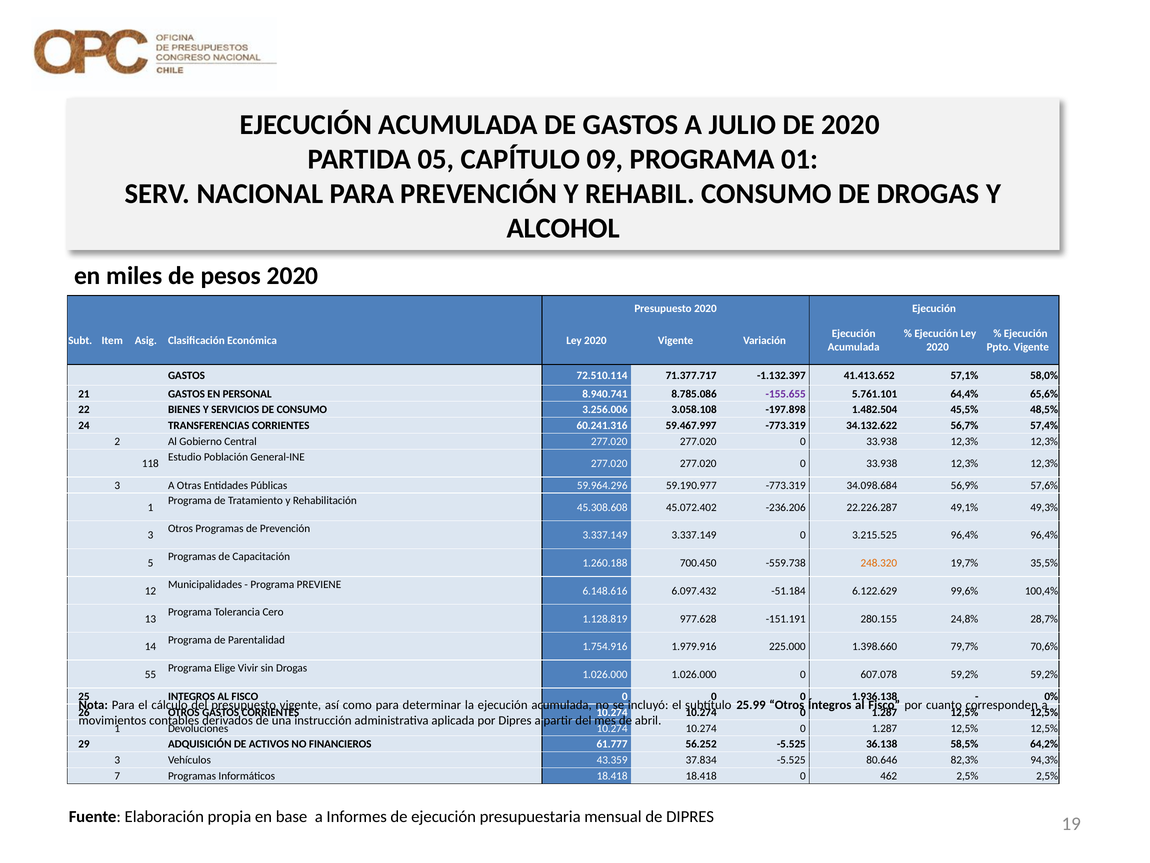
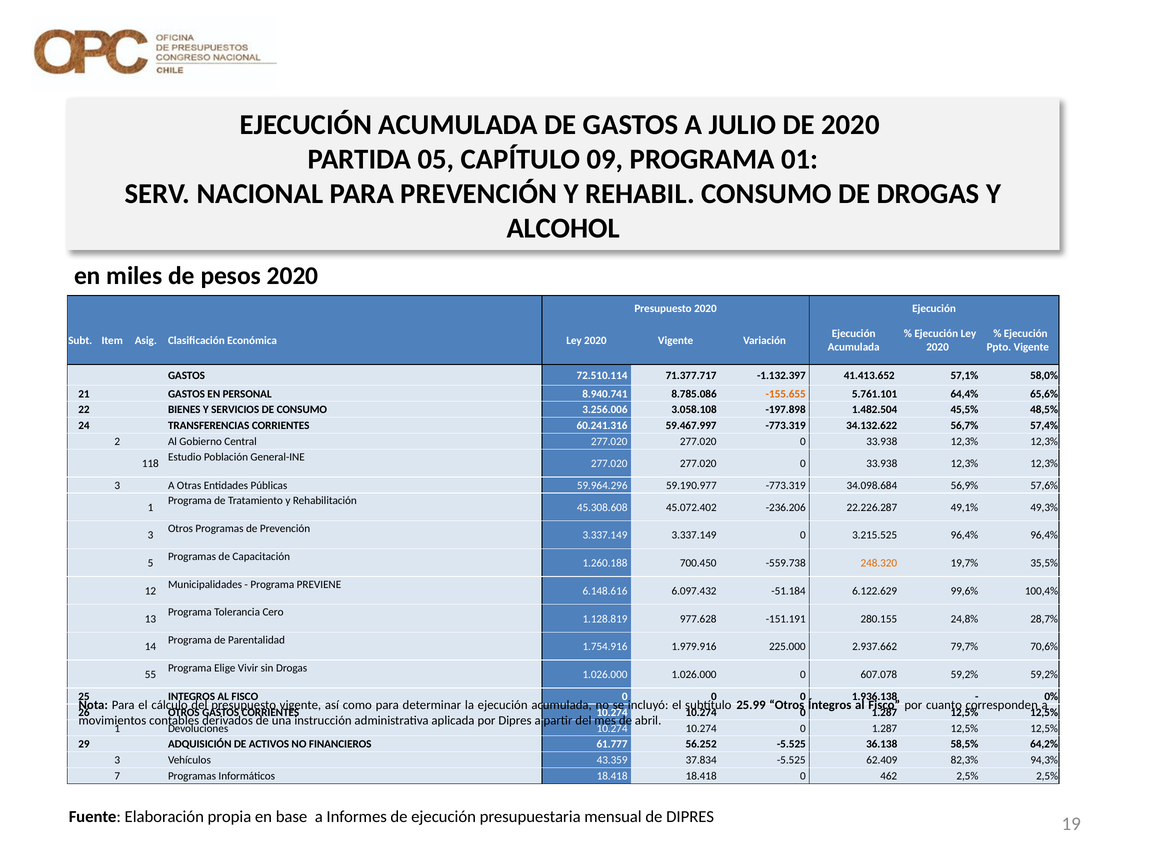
-155.655 colour: purple -> orange
1.398.660: 1.398.660 -> 2.937.662
80.646: 80.646 -> 62.409
